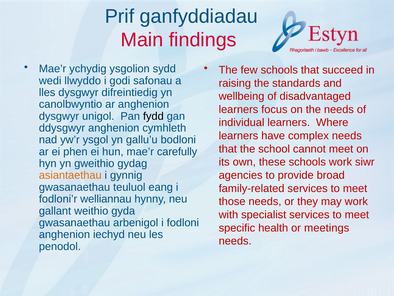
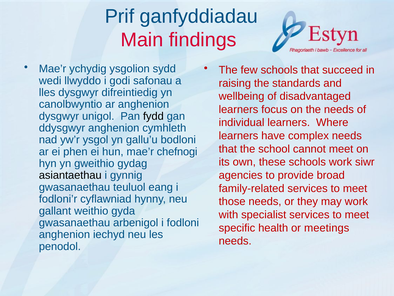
carefully: carefully -> chefnogi
asiantaethau colour: orange -> black
welliannau: welliannau -> cyflawniad
